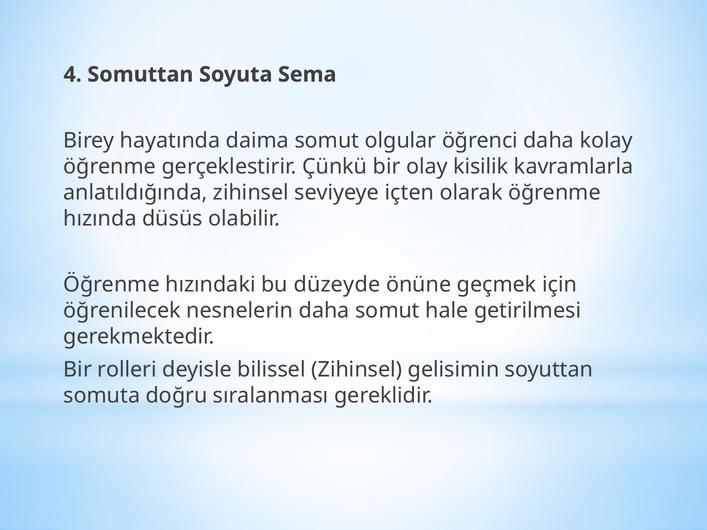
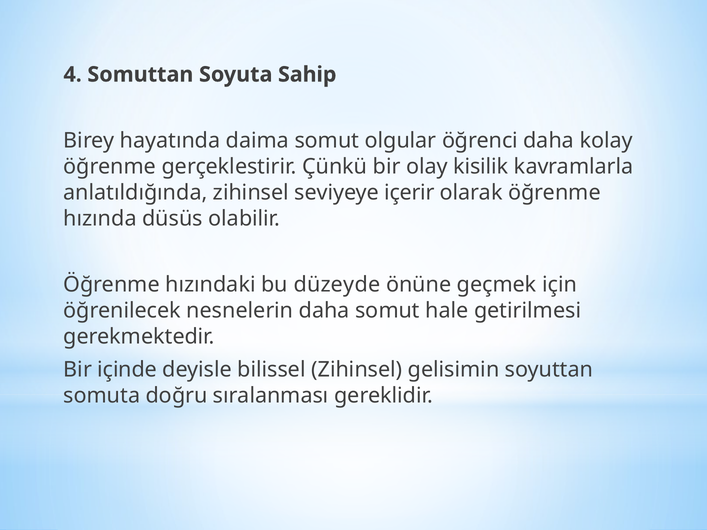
Sema: Sema -> Sahip
içten: içten -> içerir
rolleri: rolleri -> içinde
